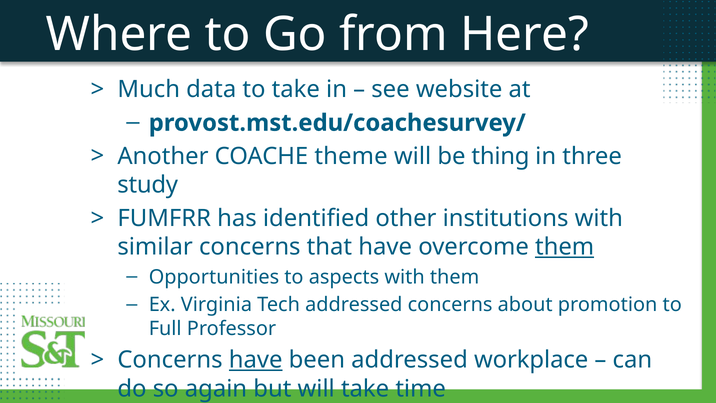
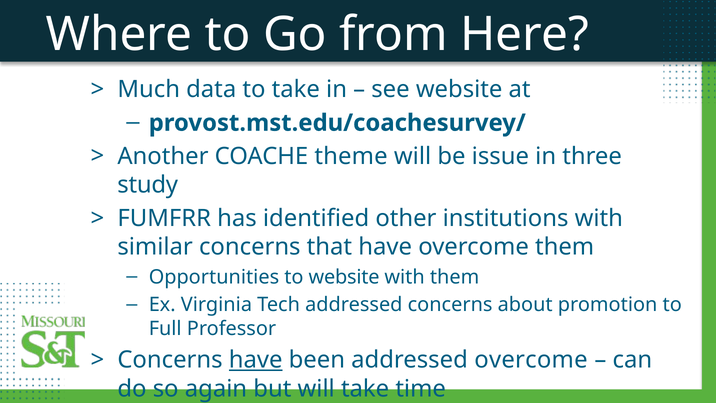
thing: thing -> issue
them at (565, 247) underline: present -> none
to aspects: aspects -> website
addressed workplace: workplace -> overcome
